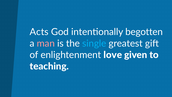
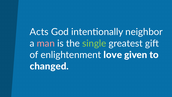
begotten: begotten -> neighbor
single colour: light blue -> light green
teaching: teaching -> changed
